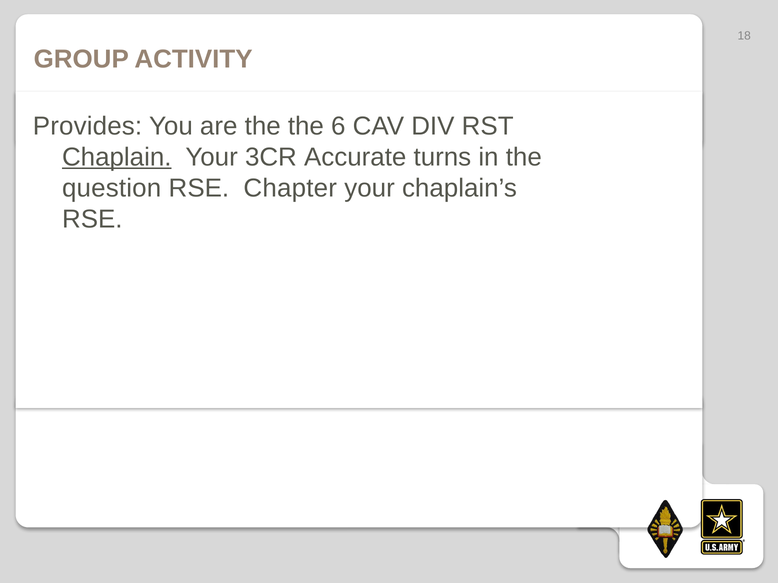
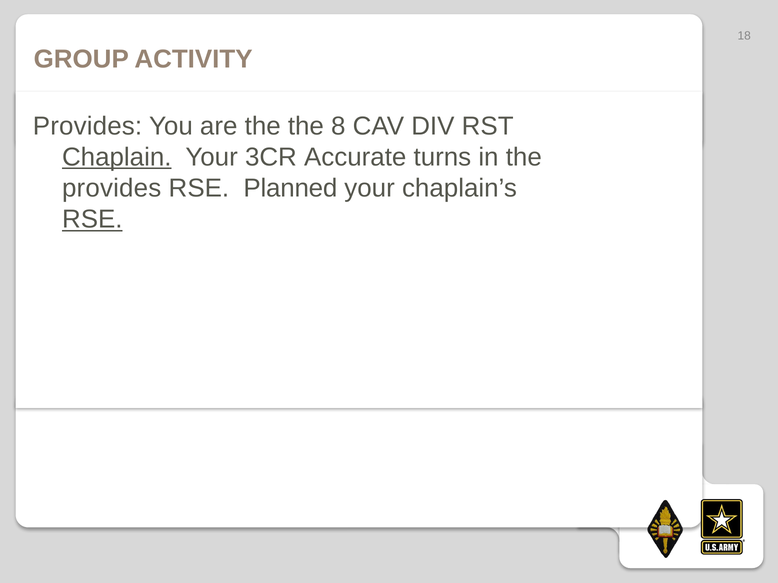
6: 6 -> 8
question at (112, 188): question -> provides
Chapter: Chapter -> Planned
RSE at (92, 220) underline: none -> present
